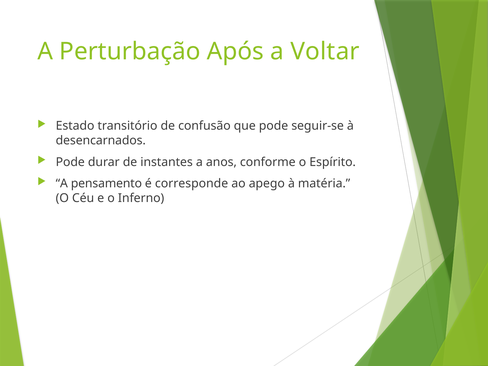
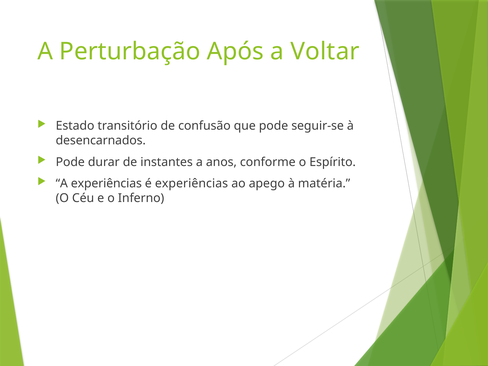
A pensamento: pensamento -> experiências
é corresponde: corresponde -> experiências
